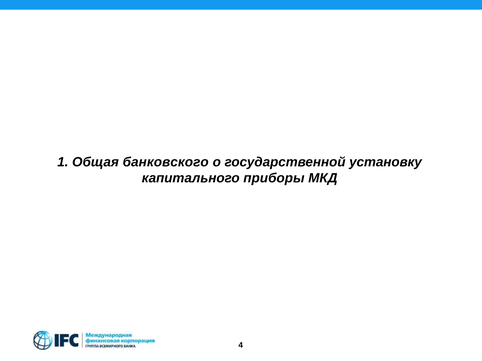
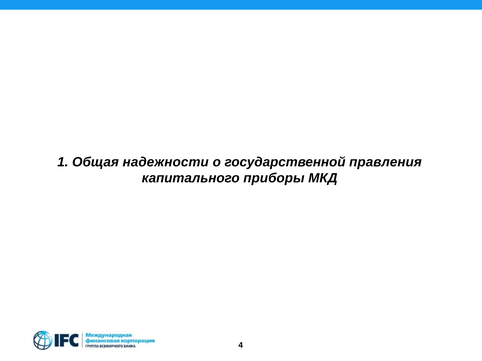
банковского: банковского -> надежности
установку: установку -> правления
